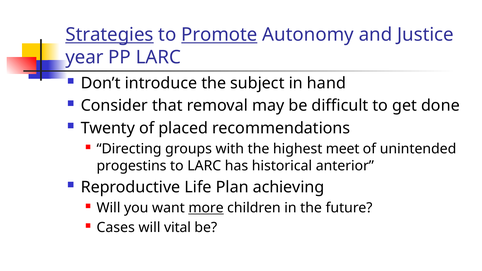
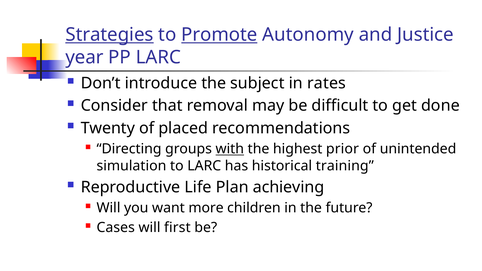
hand: hand -> rates
with underline: none -> present
meet: meet -> prior
progestins: progestins -> simulation
anterior: anterior -> training
more underline: present -> none
vital: vital -> first
